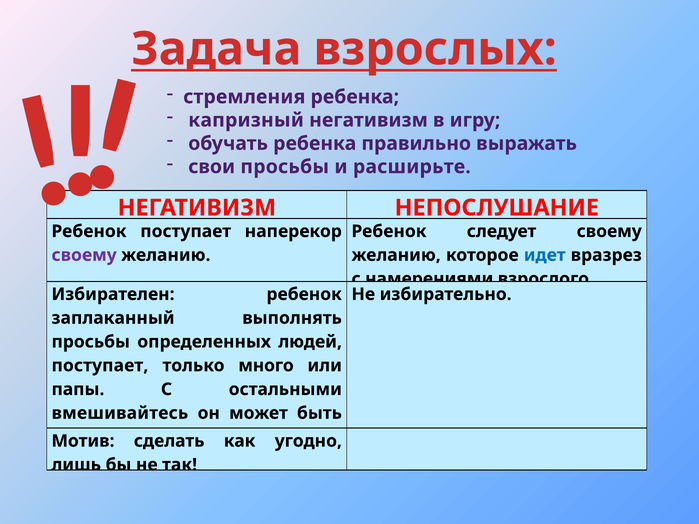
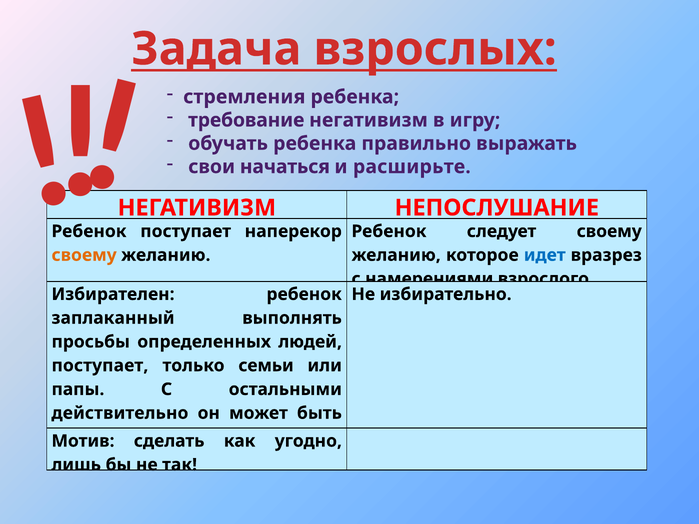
капризный: капризный -> требование
свои просьбы: просьбы -> начаться
своему at (84, 255) colour: purple -> orange
много: много -> семьи
вмешивайтесь: вмешивайтесь -> действительно
